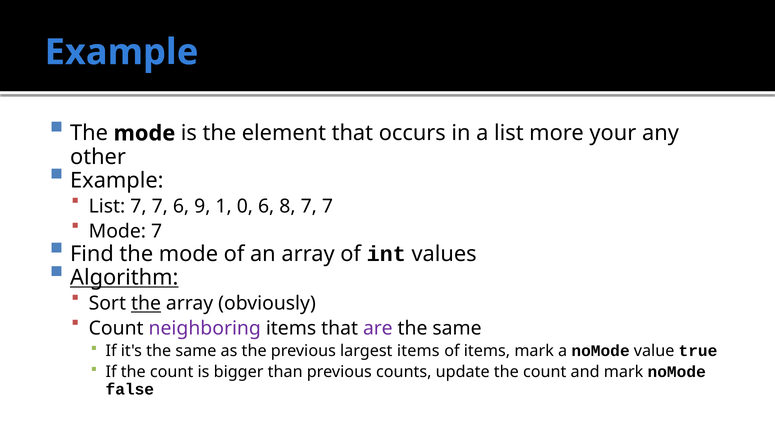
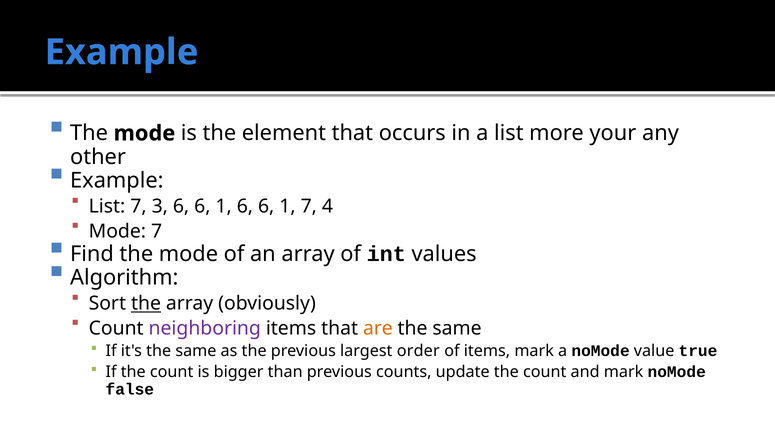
List 7 7: 7 -> 3
9 at (202, 206): 9 -> 6
1 0: 0 -> 6
8 at (287, 206): 8 -> 1
7 at (327, 206): 7 -> 4
Algorithm underline: present -> none
are colour: purple -> orange
largest items: items -> order
